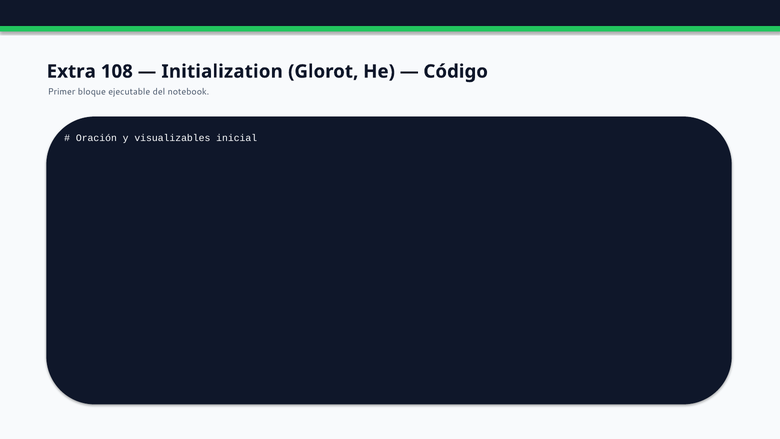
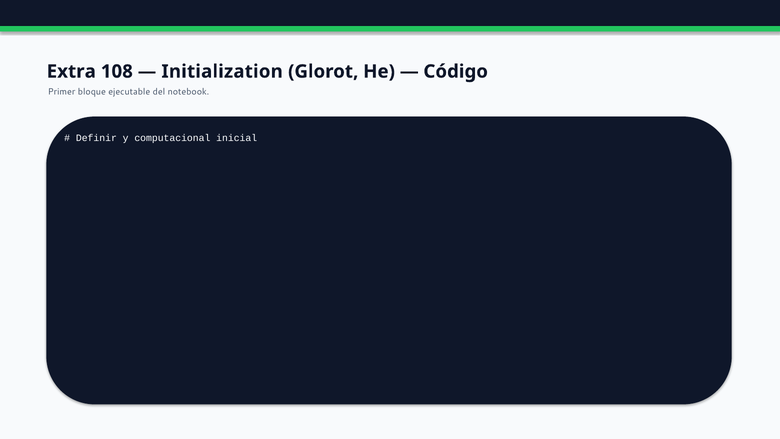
Oración: Oración -> Definir
visualizables: visualizables -> computacional
